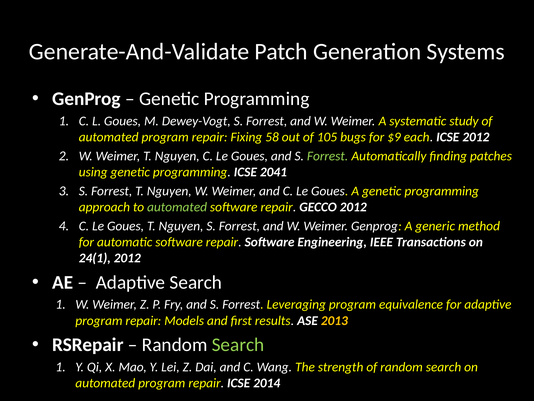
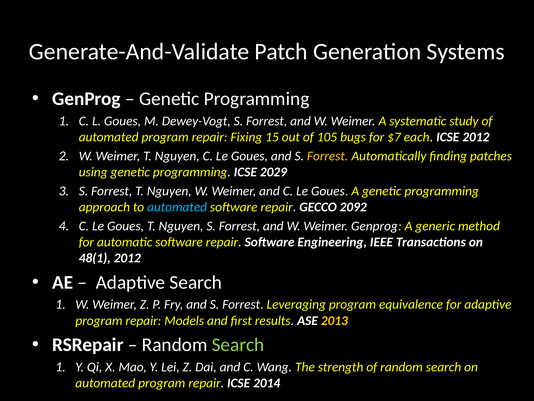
58: 58 -> 15
$9: $9 -> $7
Forrest at (328, 156) colour: light green -> yellow
2041: 2041 -> 2029
automated at (177, 207) colour: light green -> light blue
GECCO 2012: 2012 -> 2092
24(1: 24(1 -> 48(1
